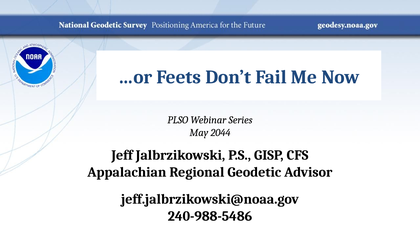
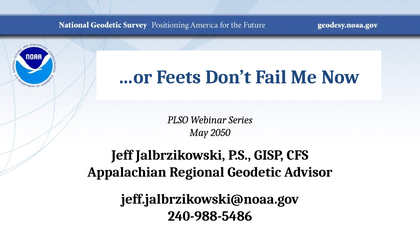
2044: 2044 -> 2050
